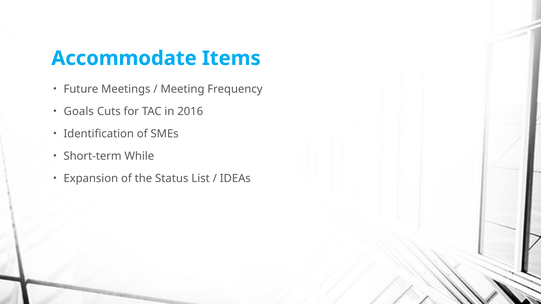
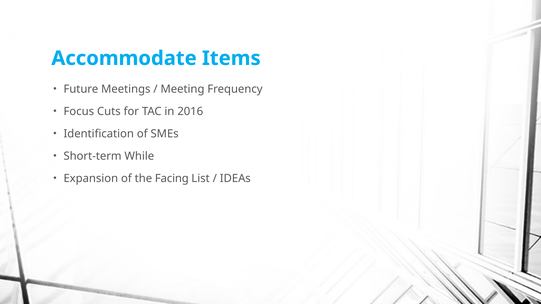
Goals: Goals -> Focus
Status: Status -> Facing
